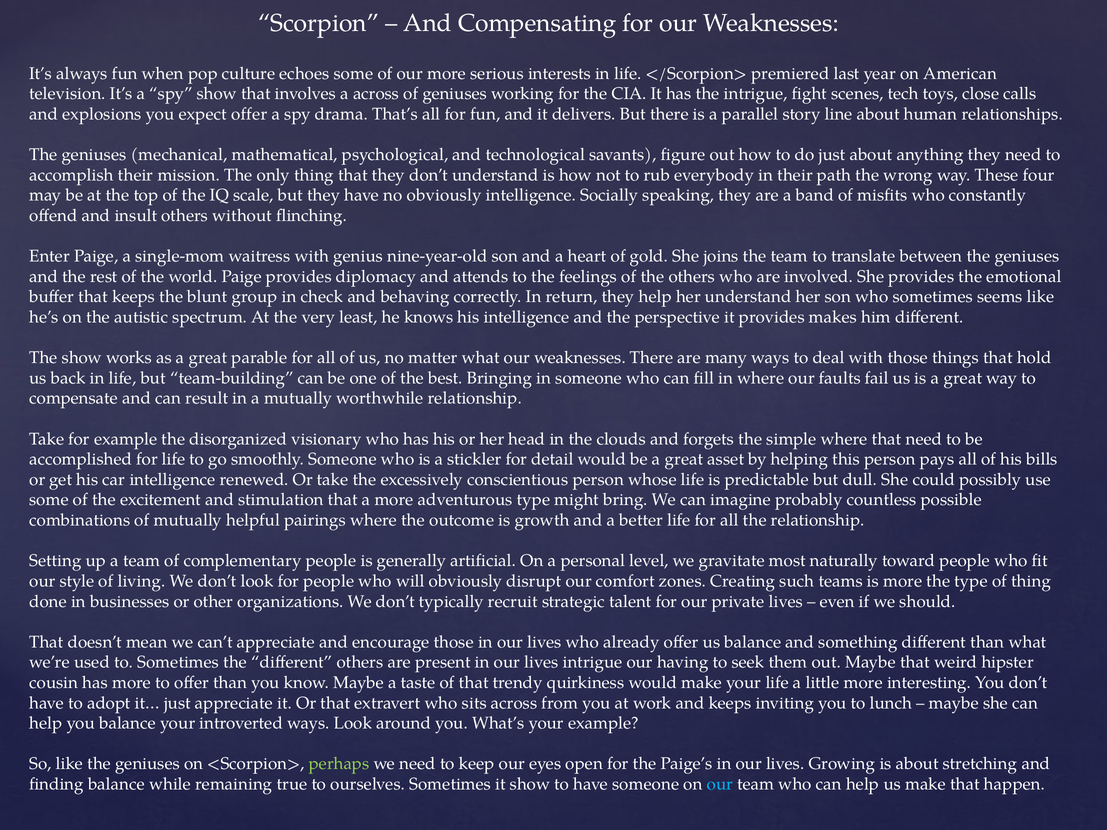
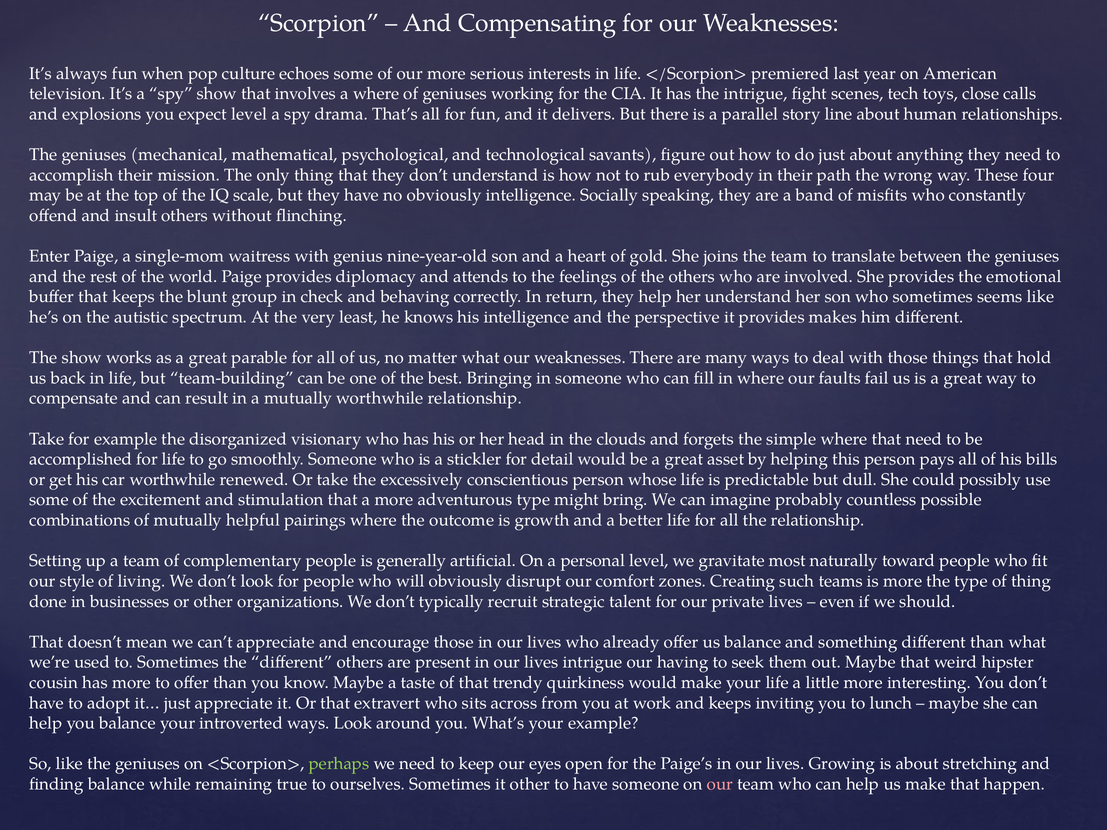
a across: across -> where
expect offer: offer -> level
car intelligence: intelligence -> worthwhile
it show: show -> other
our at (720, 784) colour: light blue -> pink
